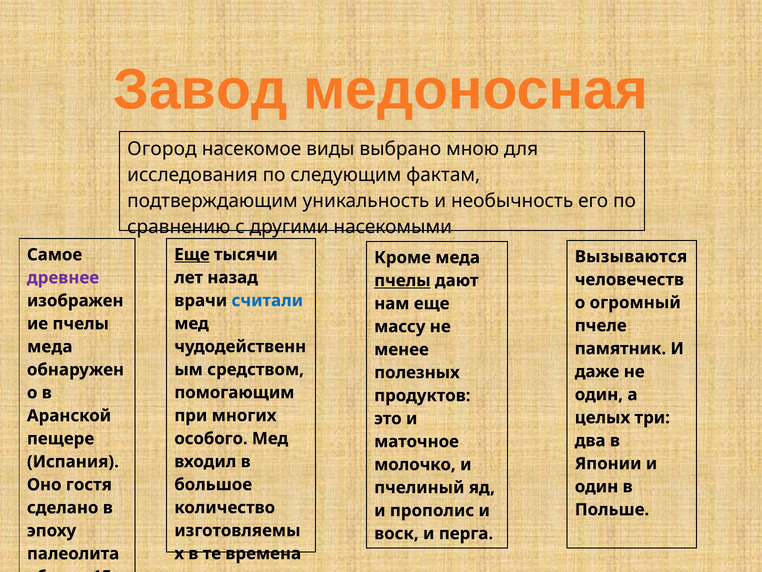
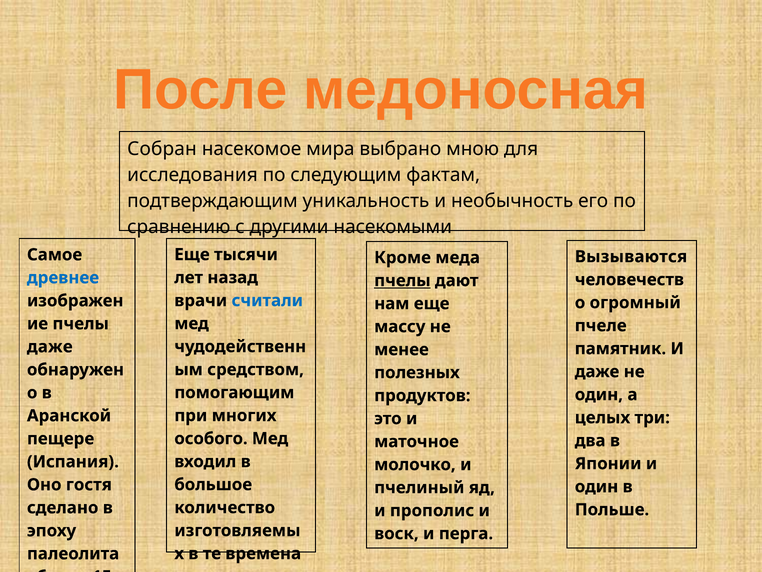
Завод: Завод -> После
Огород: Огород -> Собран
виды: виды -> мира
Еще at (192, 254) underline: present -> none
древнее colour: purple -> blue
меда at (50, 346): меда -> даже
